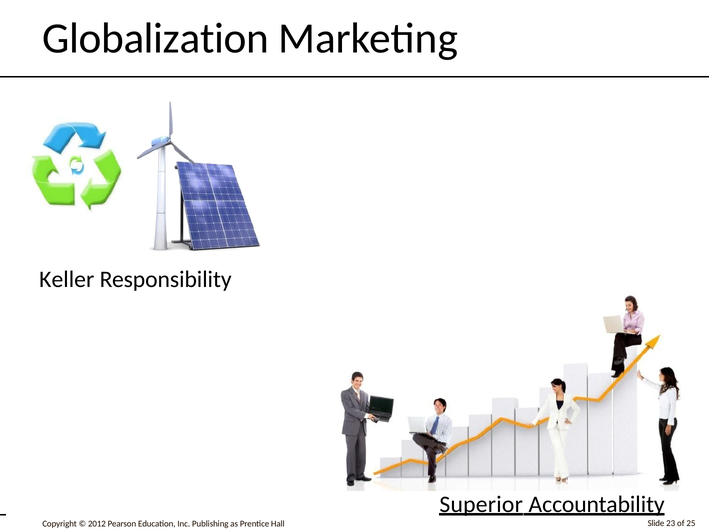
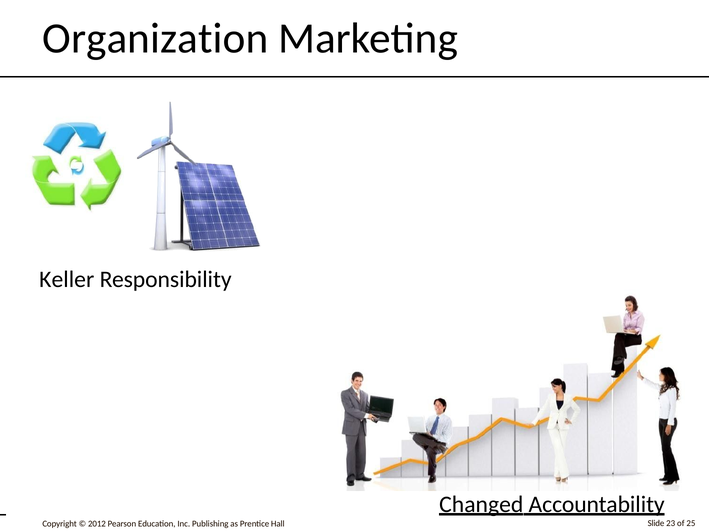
Globalization: Globalization -> Organization
Superior: Superior -> Changed
